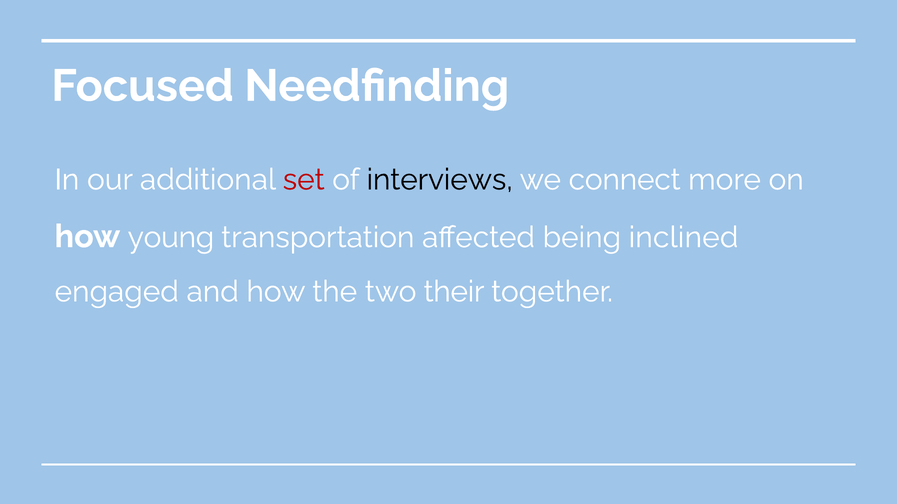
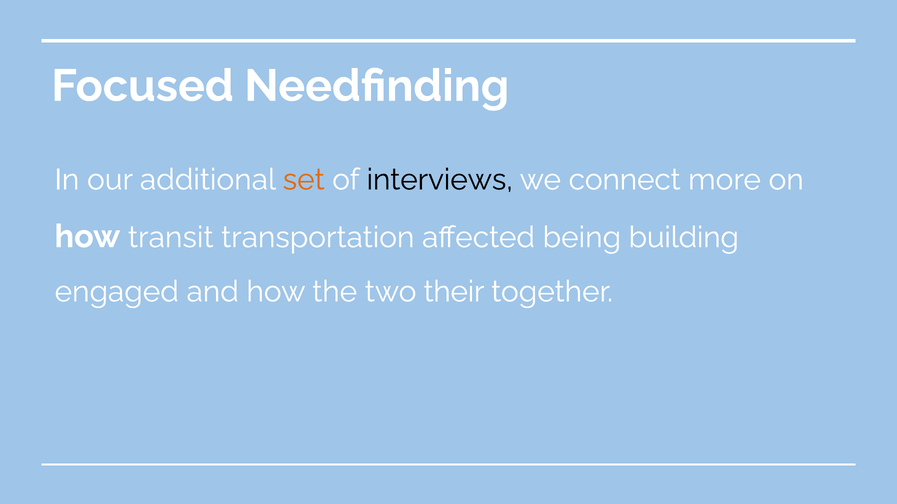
set colour: red -> orange
young: young -> transit
inclined: inclined -> building
